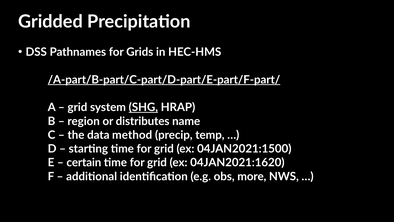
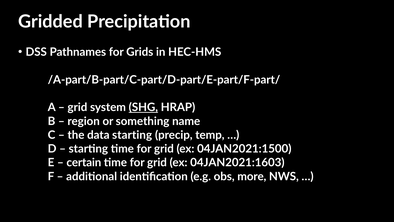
/A-part/B-part/C-part/D-part/E-part/F-part/ underline: present -> none
distributes: distributes -> something
data method: method -> starting
04JAN2021:1620: 04JAN2021:1620 -> 04JAN2021:1603
